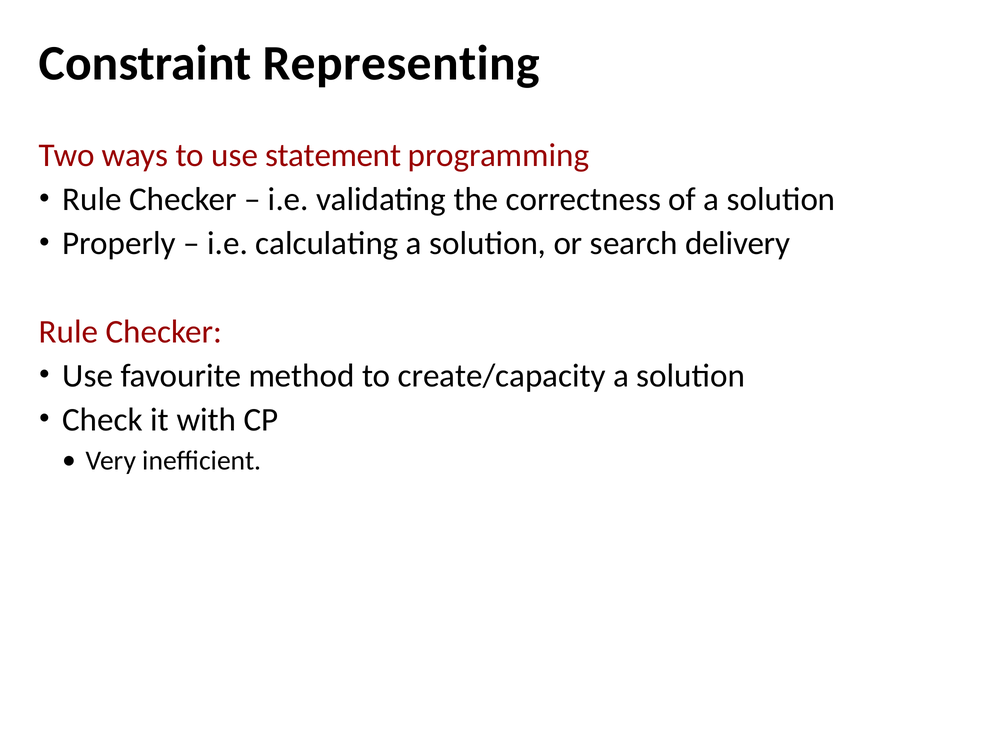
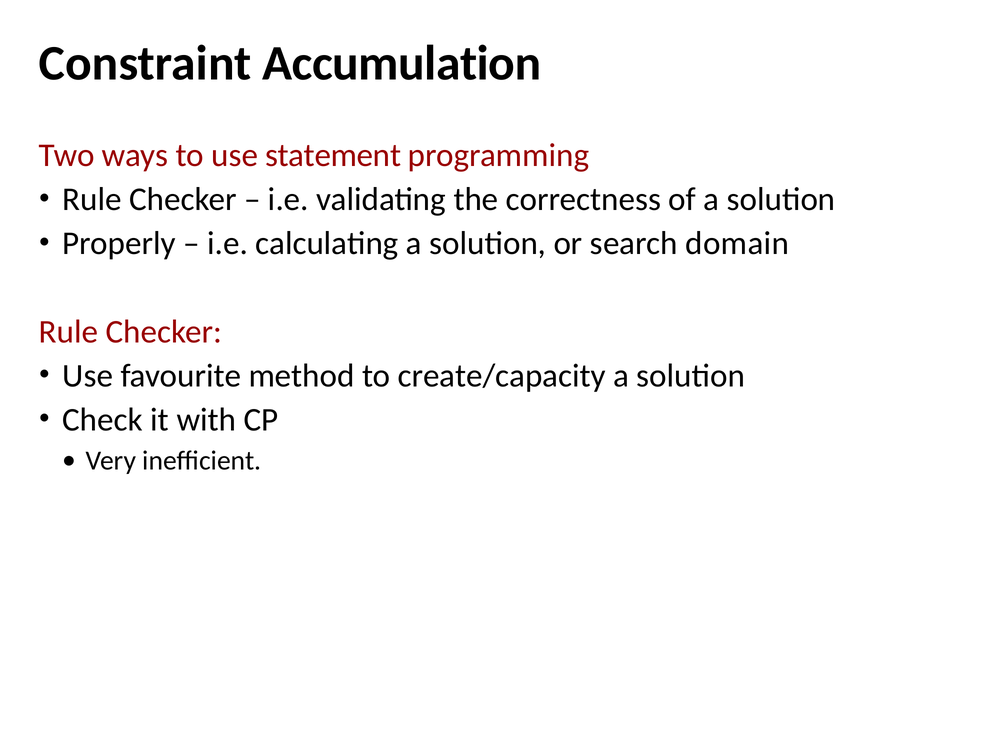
Representing: Representing -> Accumulation
delivery: delivery -> domain
